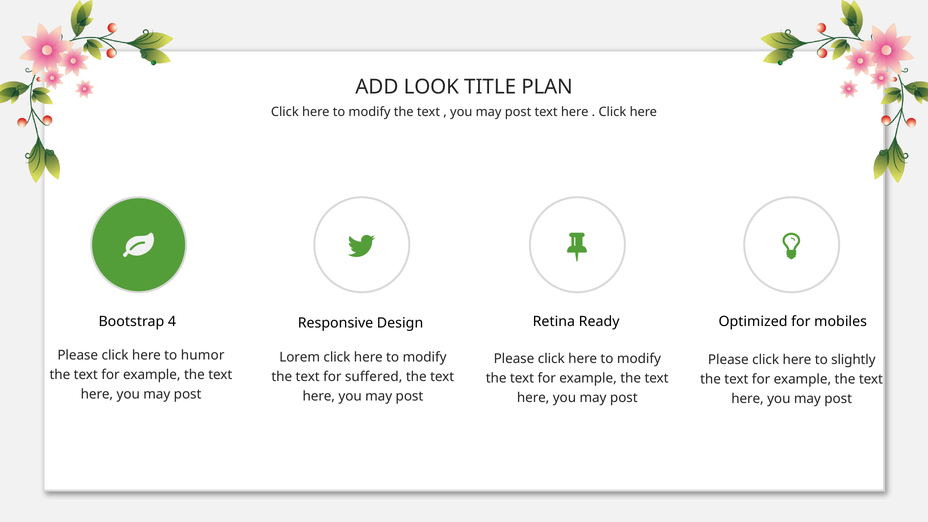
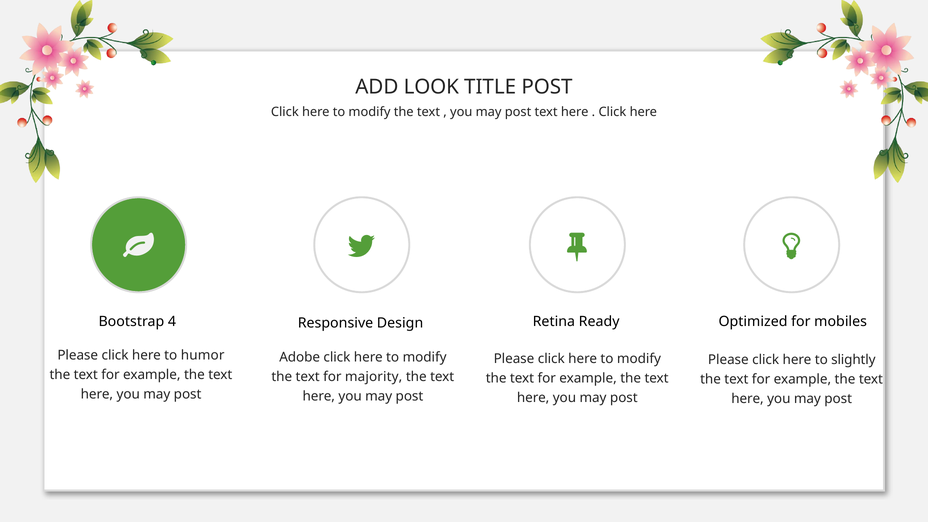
TITLE PLAN: PLAN -> POST
Lorem: Lorem -> Adobe
suffered: suffered -> majority
